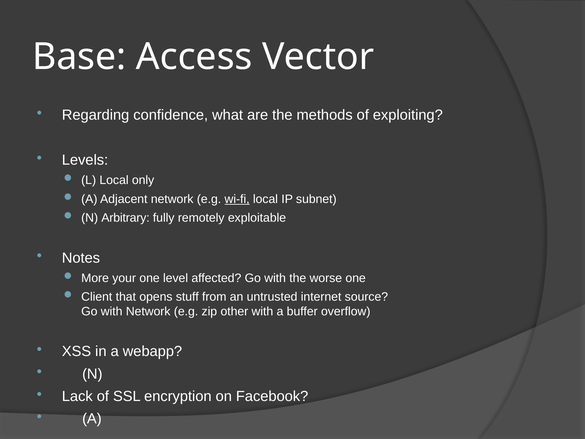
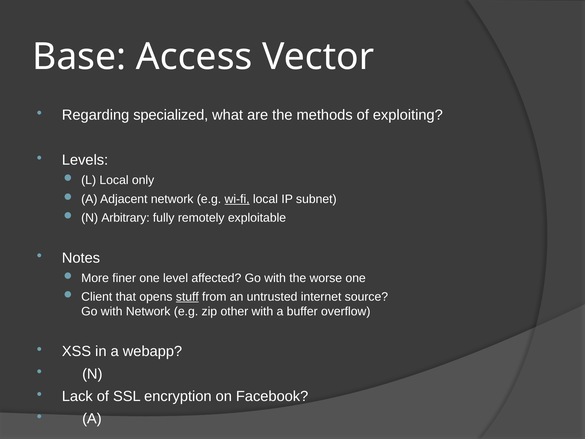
confidence: confidence -> specialized
your: your -> finer
stuff underline: none -> present
